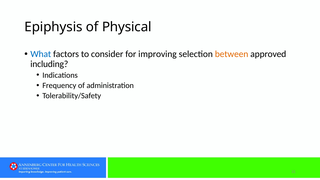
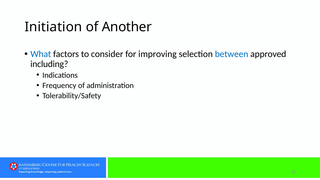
Epiphysis: Epiphysis -> Initiation
Physical: Physical -> Another
between colour: orange -> blue
